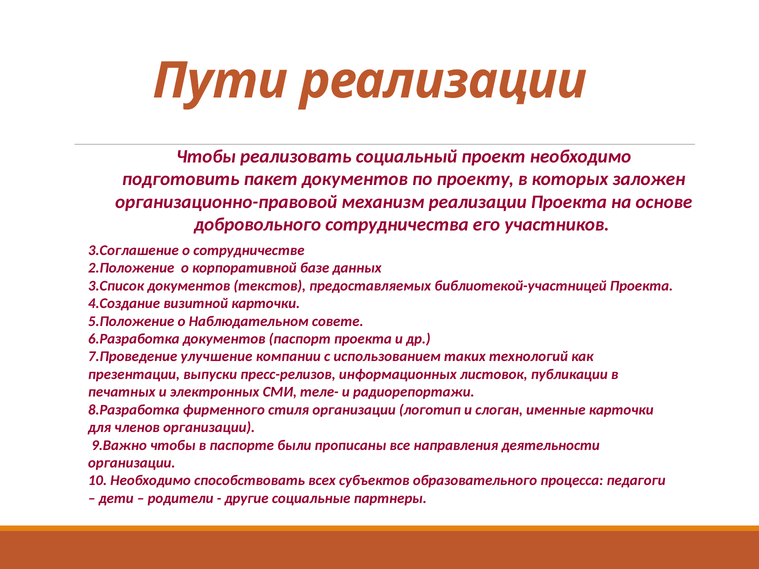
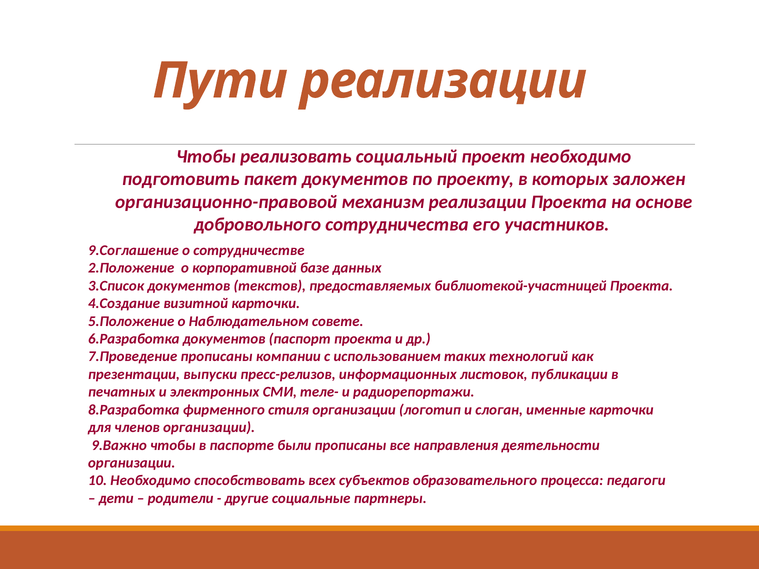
3.Соглашение: 3.Соглашение -> 9.Соглашение
7.Проведение улучшение: улучшение -> прописаны
